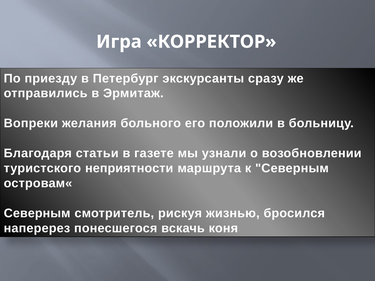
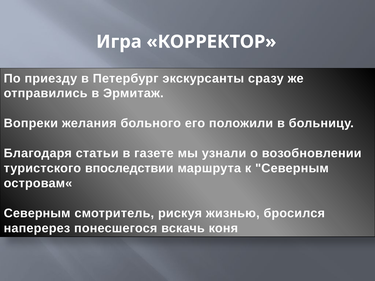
неприятности: неприятности -> впоследствии
